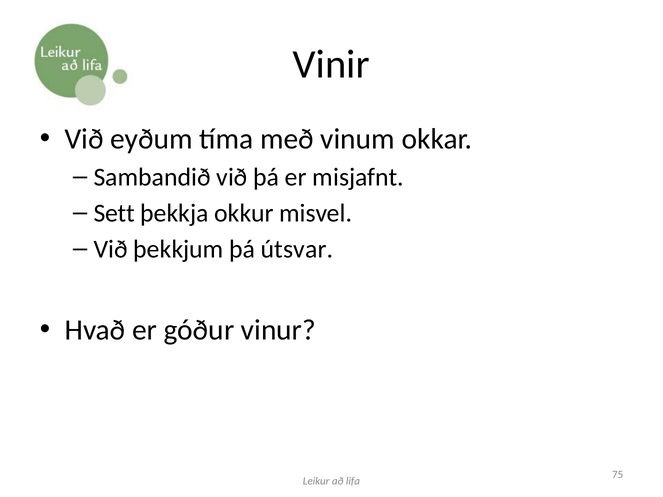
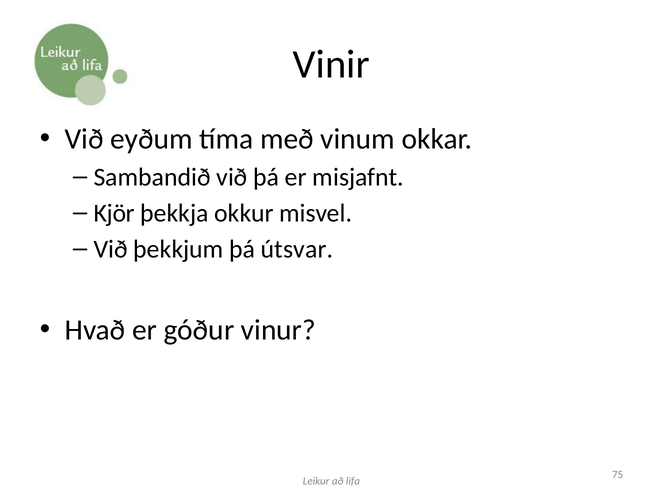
Sett: Sett -> Kjör
